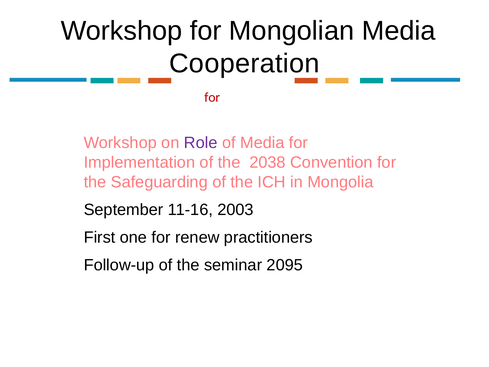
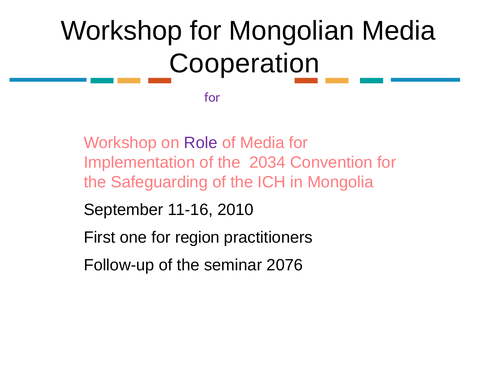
for at (212, 97) colour: red -> purple
2038: 2038 -> 2034
11-16 2003: 2003 -> 2010
renew: renew -> region
2095: 2095 -> 2076
